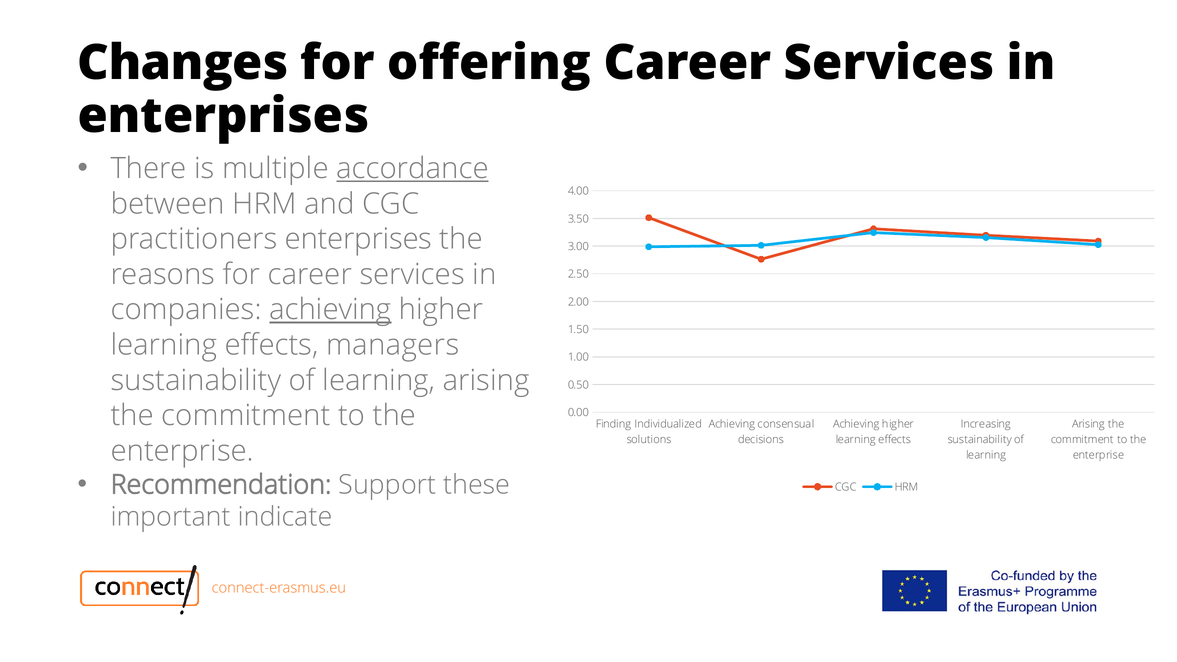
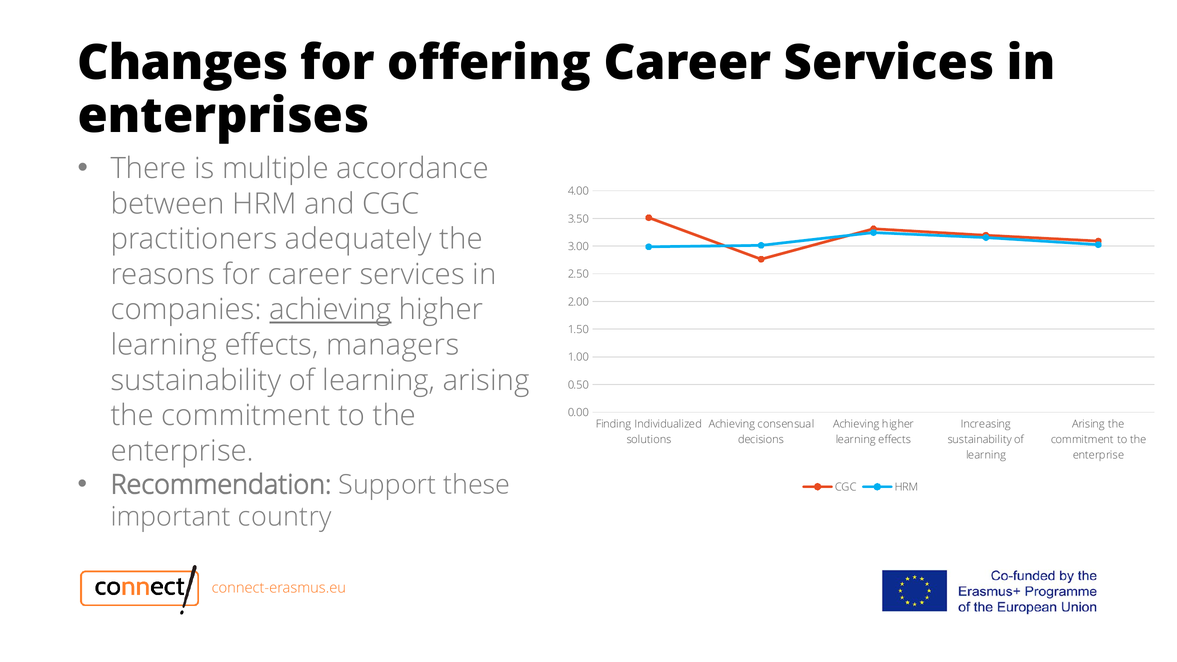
accordance underline: present -> none
practitioners enterprises: enterprises -> adequately
indicate: indicate -> country
